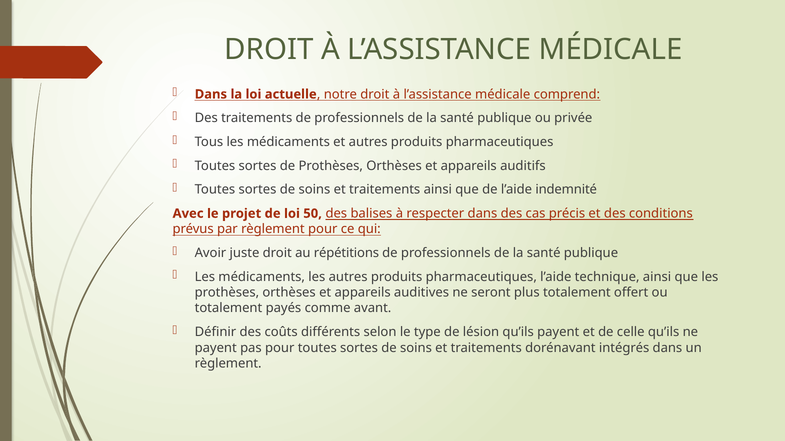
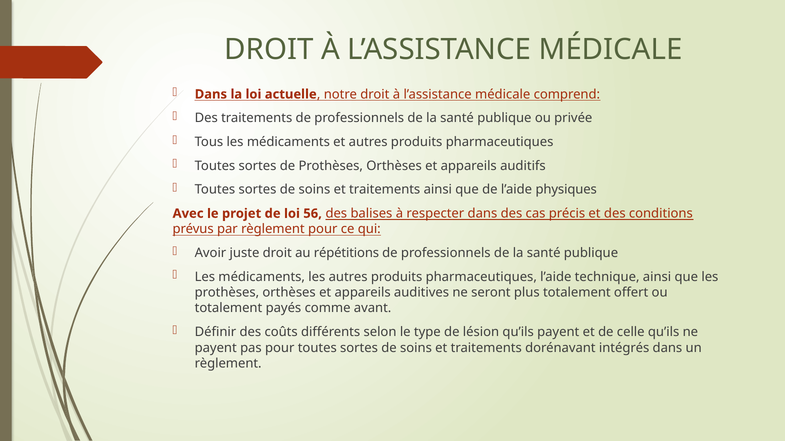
indemnité: indemnité -> physiques
50: 50 -> 56
